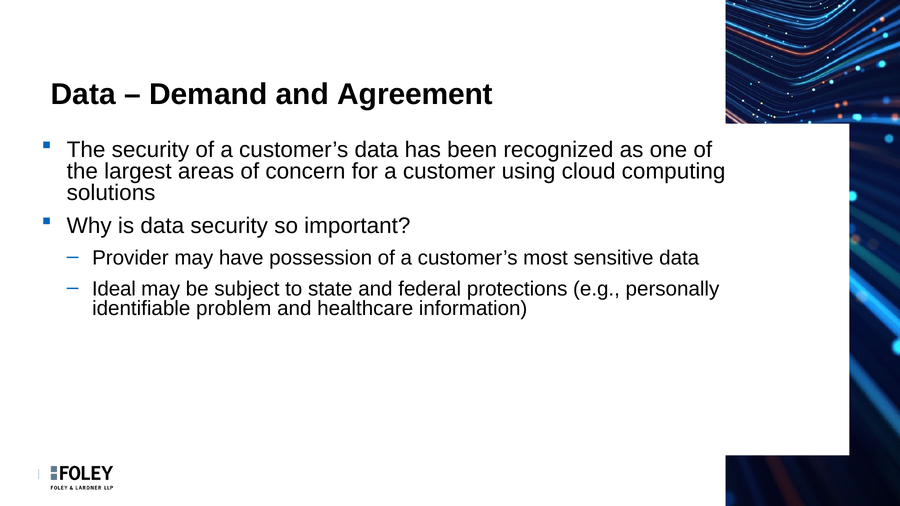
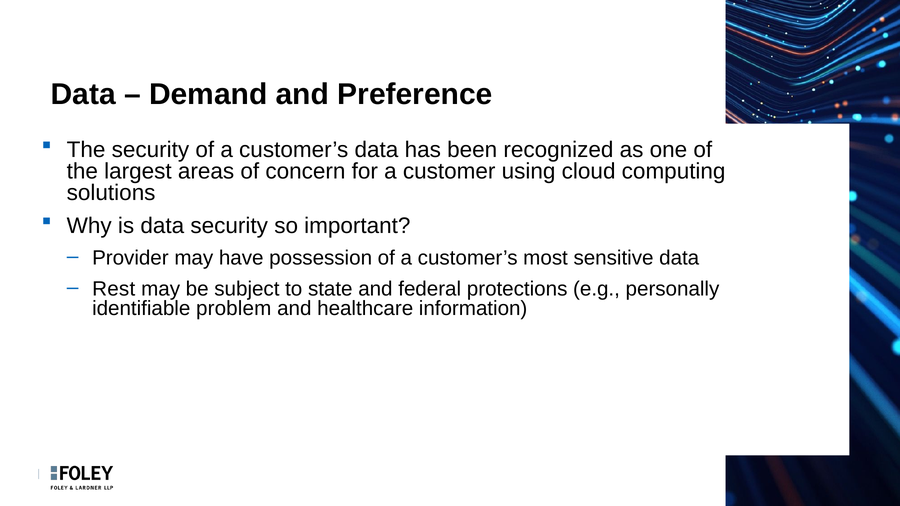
Agreement: Agreement -> Preference
Ideal: Ideal -> Rest
